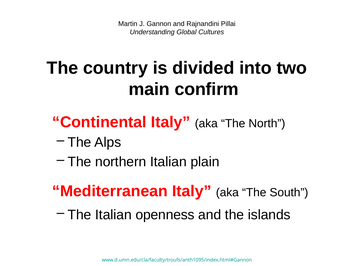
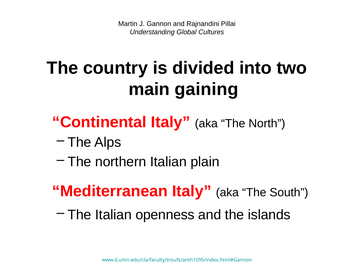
confirm: confirm -> gaining
